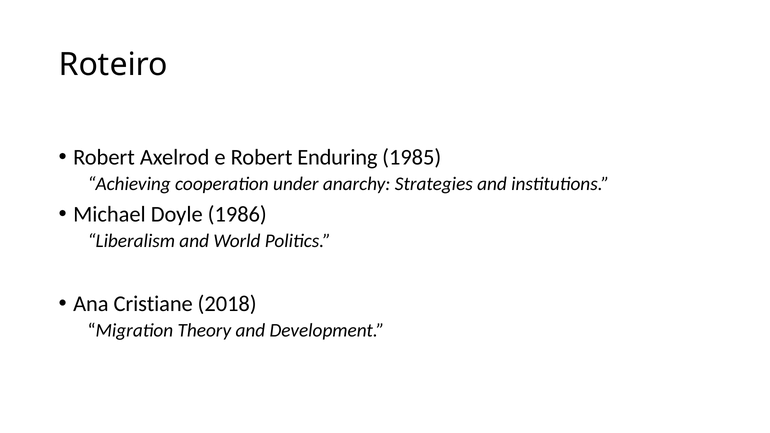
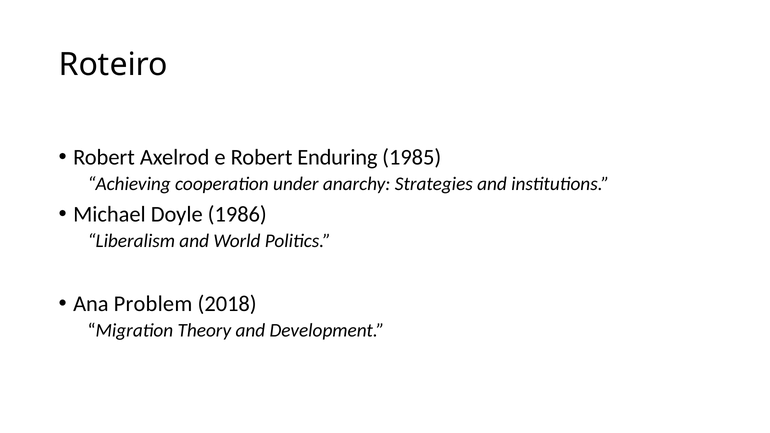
Cristiane: Cristiane -> Problem
